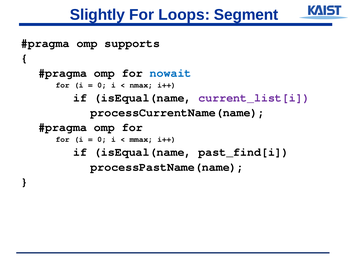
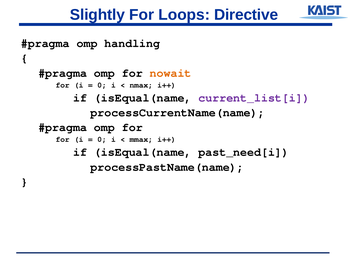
Segment: Segment -> Directive
supports: supports -> handling
nowait colour: blue -> orange
past_find[i: past_find[i -> past_need[i
